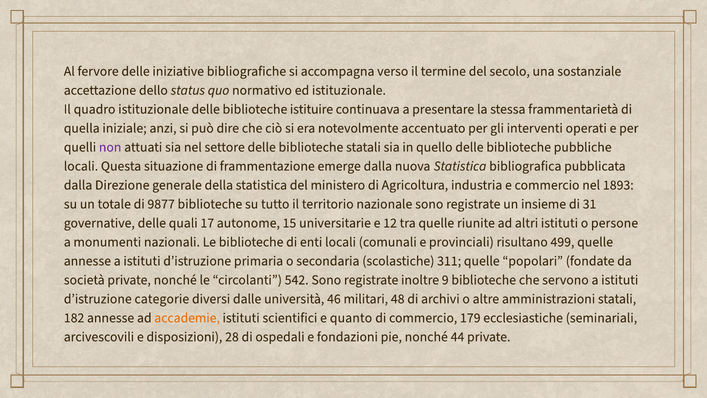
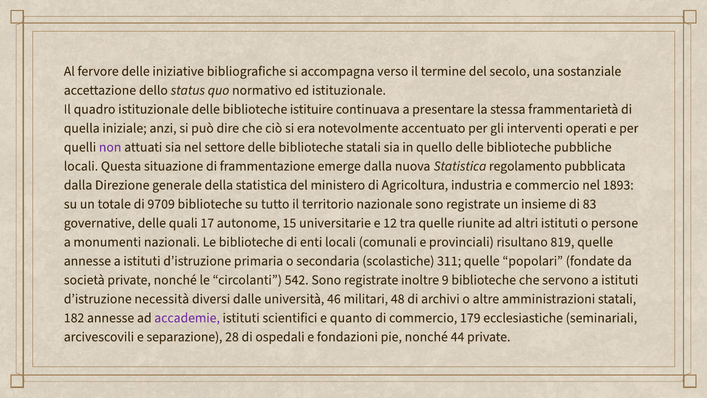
bibliografica: bibliografica -> regolamento
9877: 9877 -> 9709
31: 31 -> 83
499: 499 -> 819
categorie: categorie -> necessità
accademie colour: orange -> purple
disposizioni: disposizioni -> separazione
